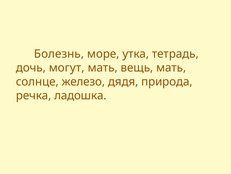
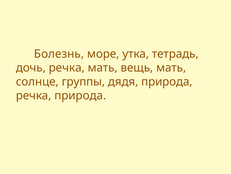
дочь могут: могут -> речка
железо: железо -> группы
речка ладошка: ладошка -> природа
